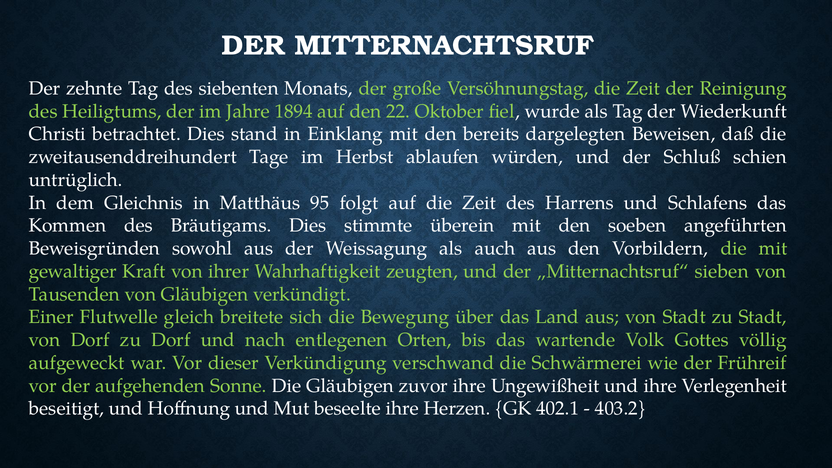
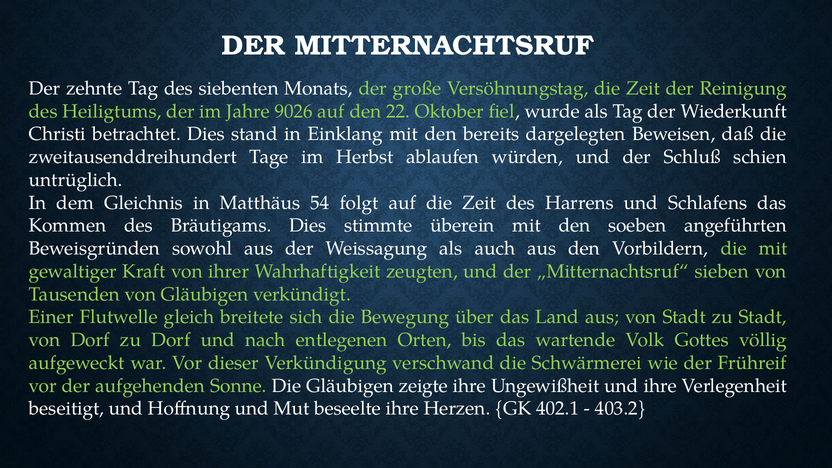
1894: 1894 -> 9026
95: 95 -> 54
zuvor: zuvor -> zeigte
